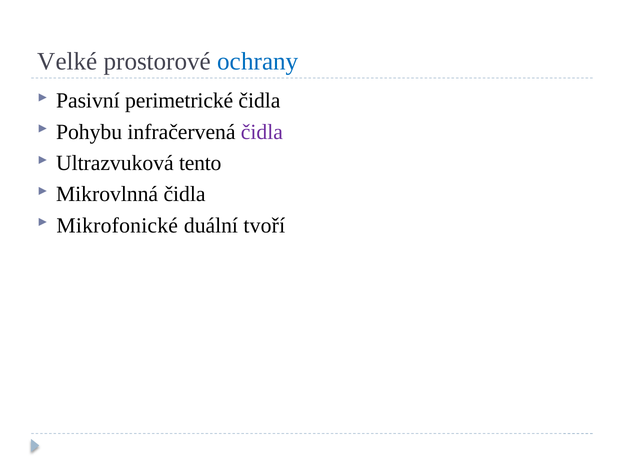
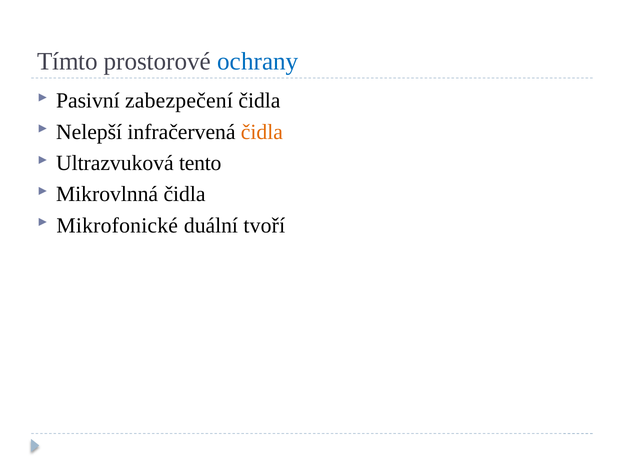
Velké: Velké -> Tímto
perimetrické: perimetrické -> zabezpečení
Pohybu: Pohybu -> Nelepší
čidla at (262, 132) colour: purple -> orange
